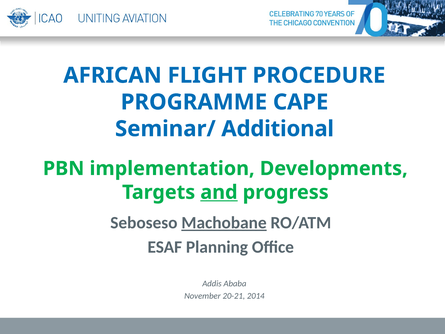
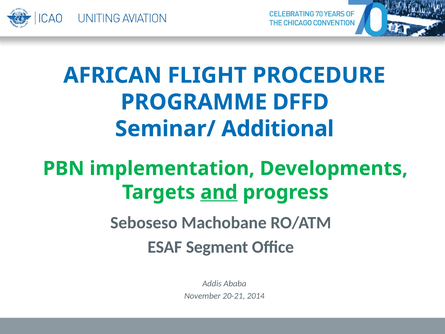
CAPE: CAPE -> DFFD
Machobane underline: present -> none
Planning: Planning -> Segment
